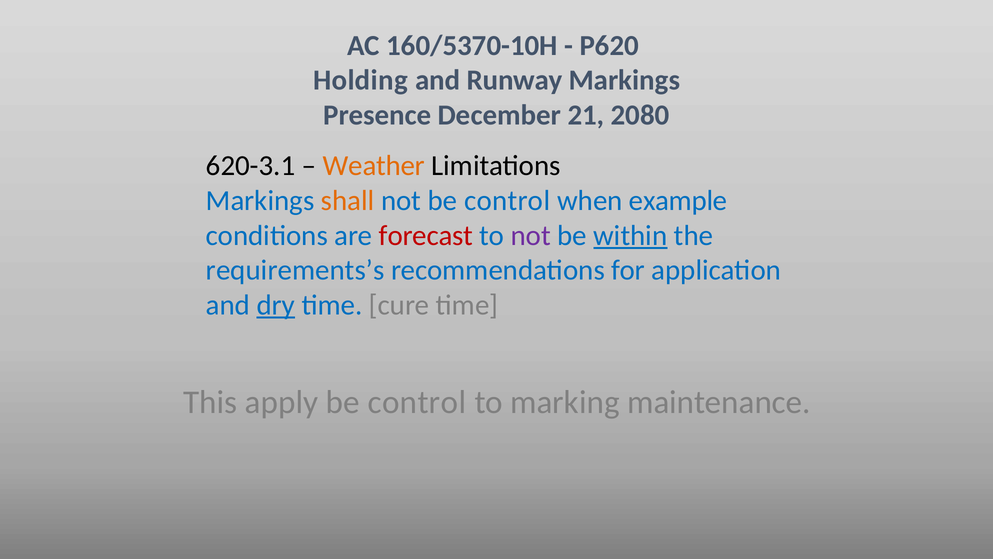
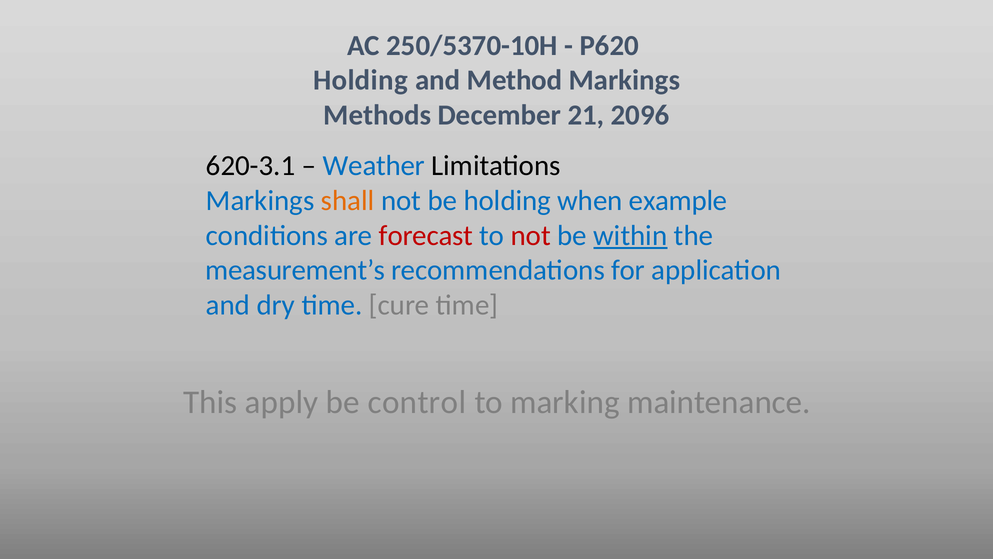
160/5370-10H: 160/5370-10H -> 250/5370-10H
Runway: Runway -> Method
Presence: Presence -> Methods
2080: 2080 -> 2096
Weather colour: orange -> blue
not be control: control -> holding
not at (531, 235) colour: purple -> red
requirements’s: requirements’s -> measurement’s
dry underline: present -> none
